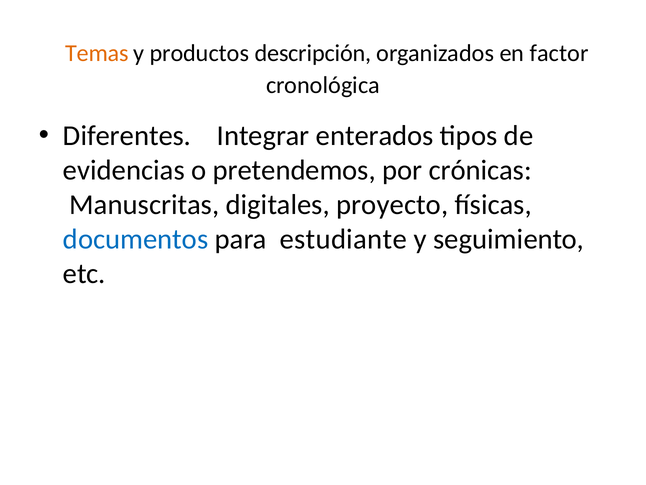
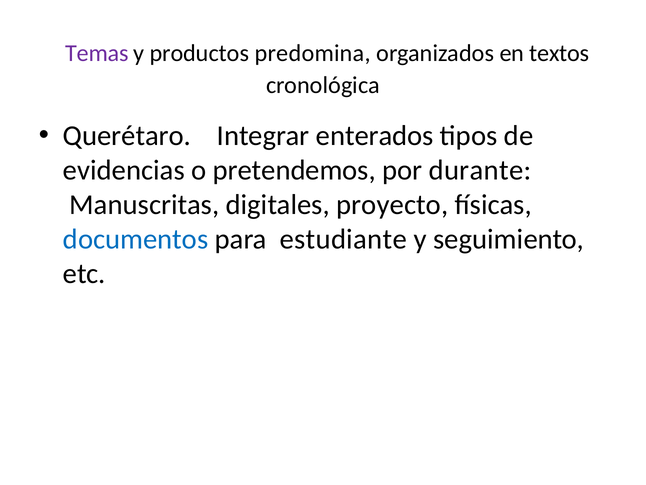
Temas colour: orange -> purple
descripción: descripción -> predomina
factor: factor -> textos
Diferentes: Diferentes -> Querétaro
crónicas: crónicas -> durante
